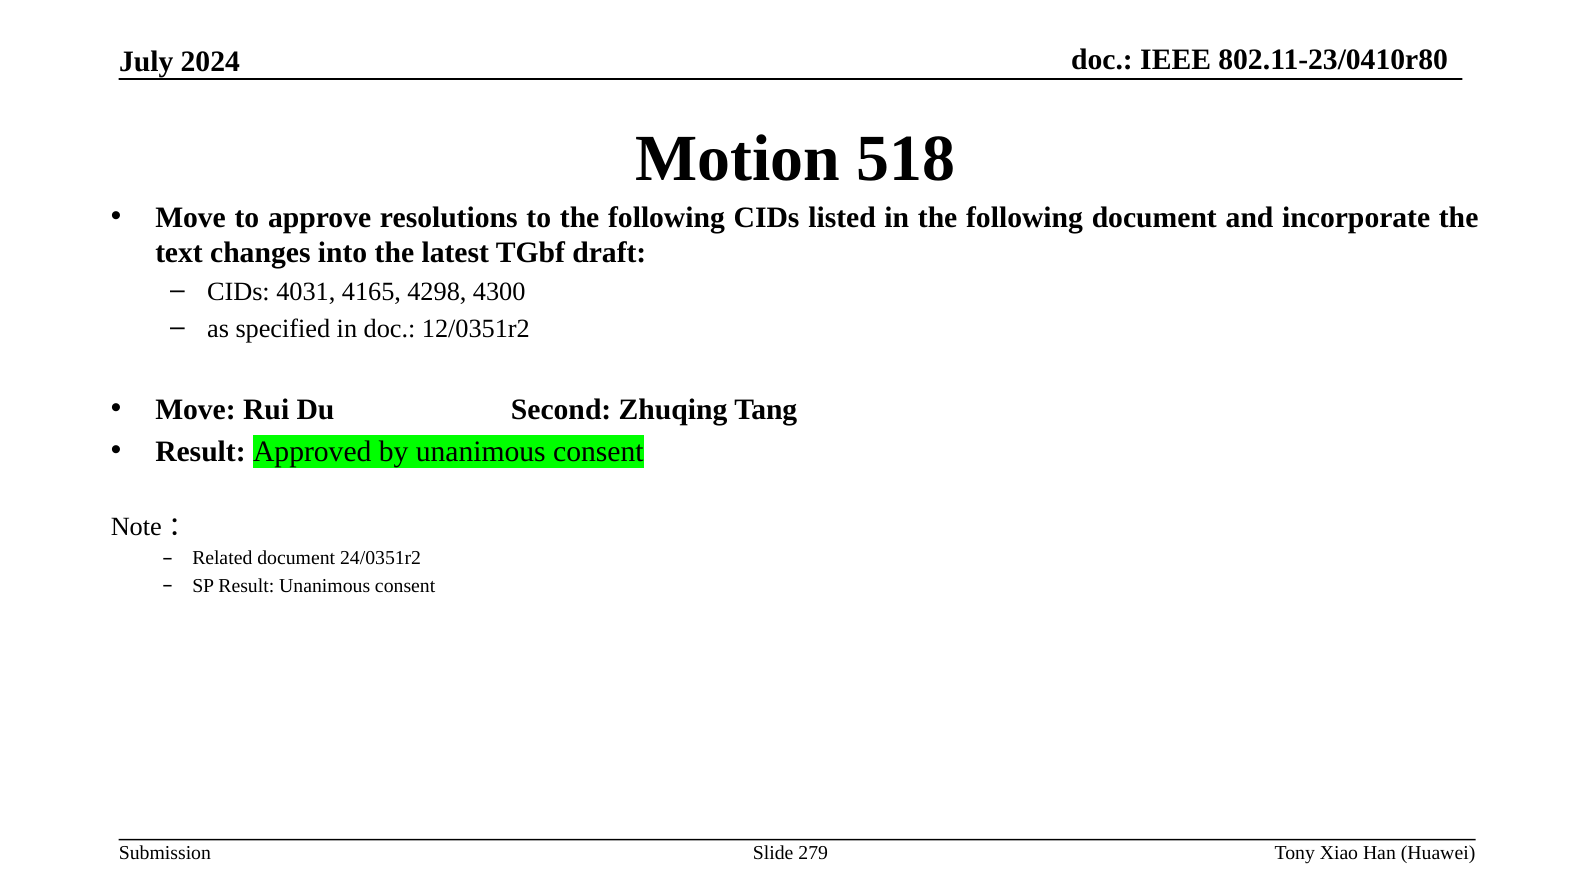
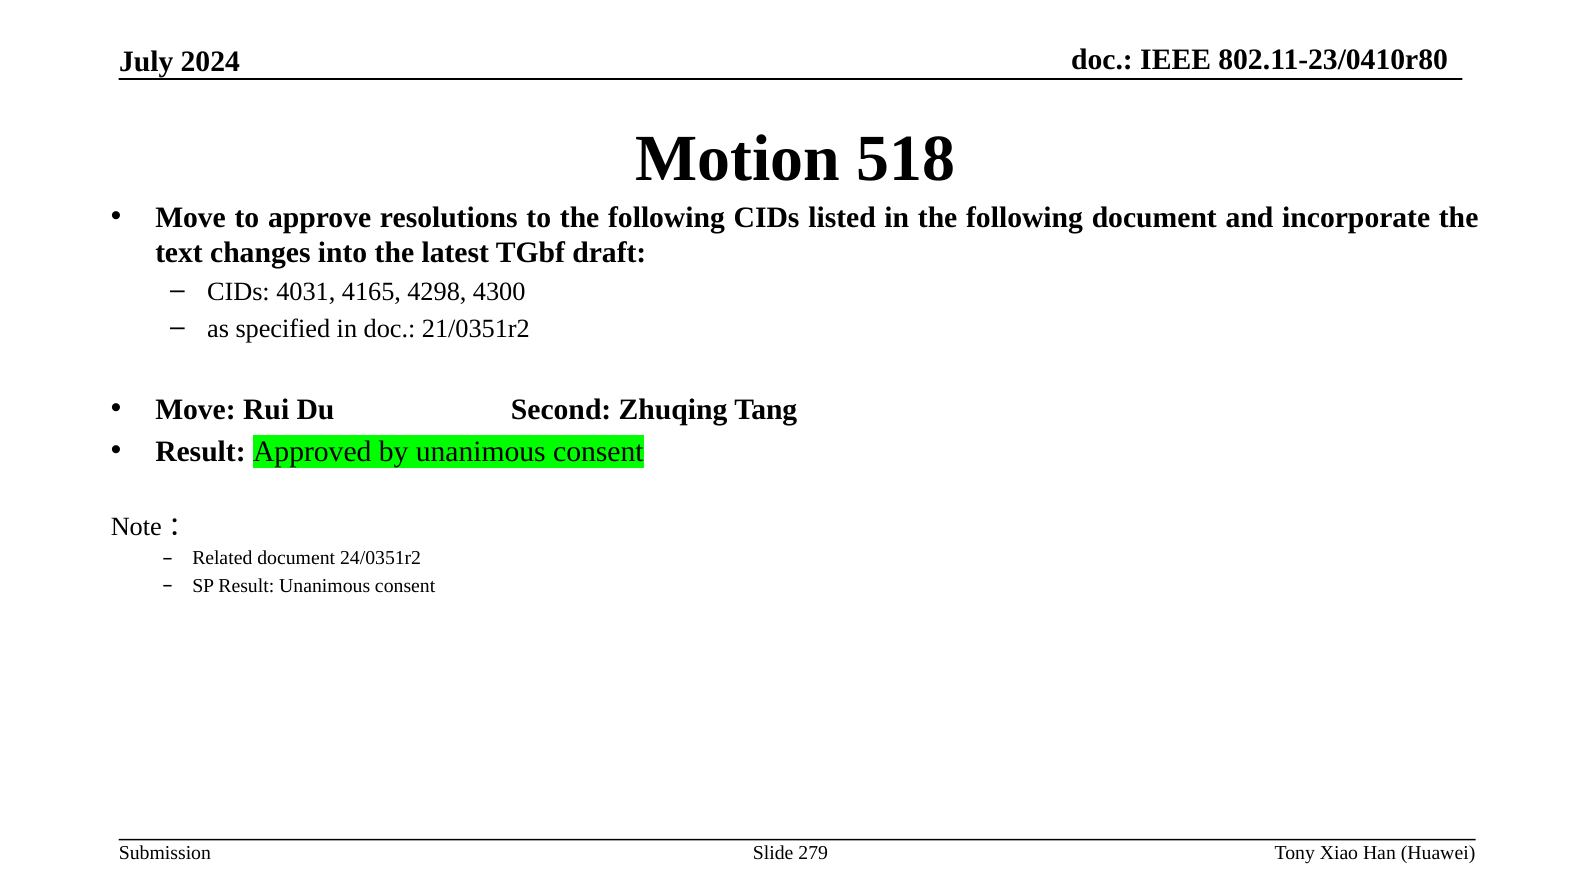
12/0351r2: 12/0351r2 -> 21/0351r2
